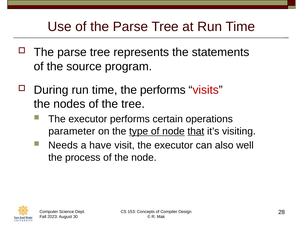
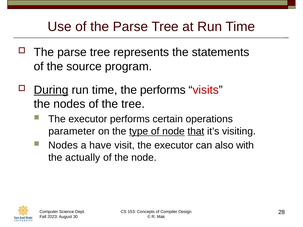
During underline: none -> present
Needs at (63, 146): Needs -> Nodes
well: well -> with
process: process -> actually
